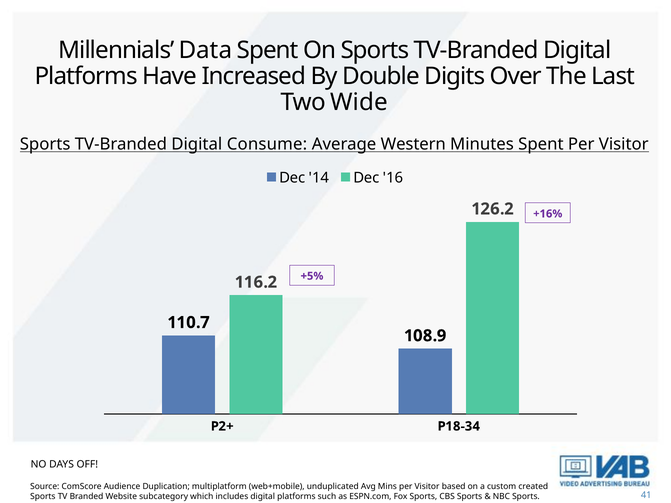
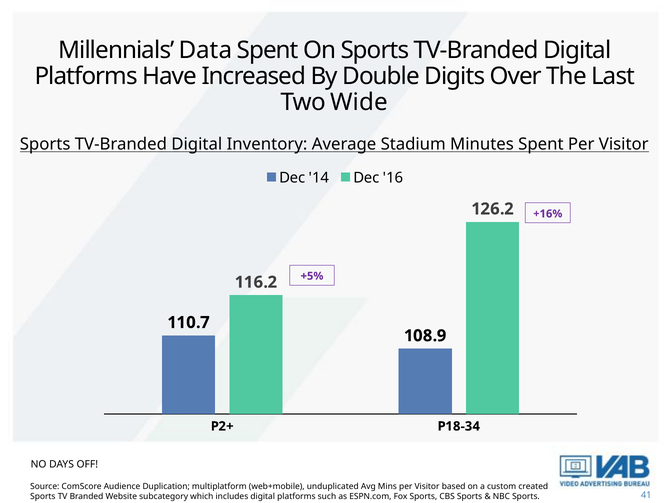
Consume: Consume -> Inventory
Western: Western -> Stadium
